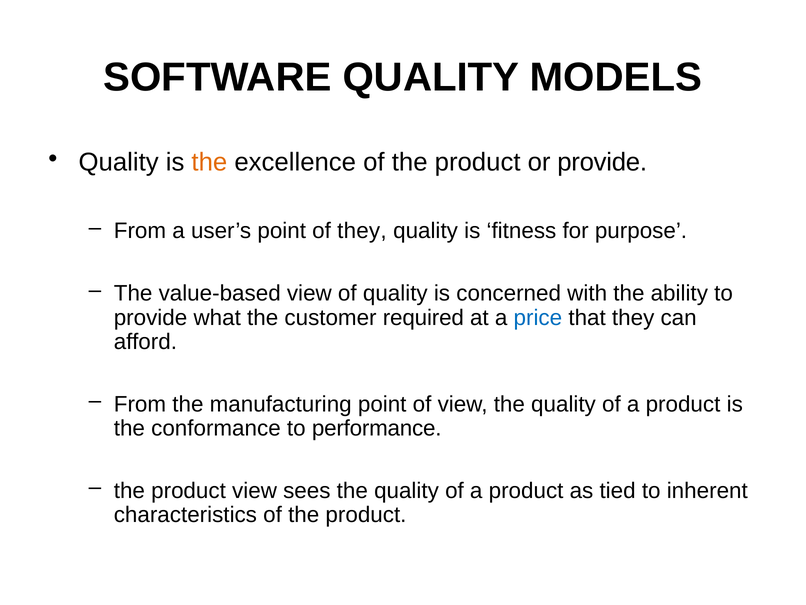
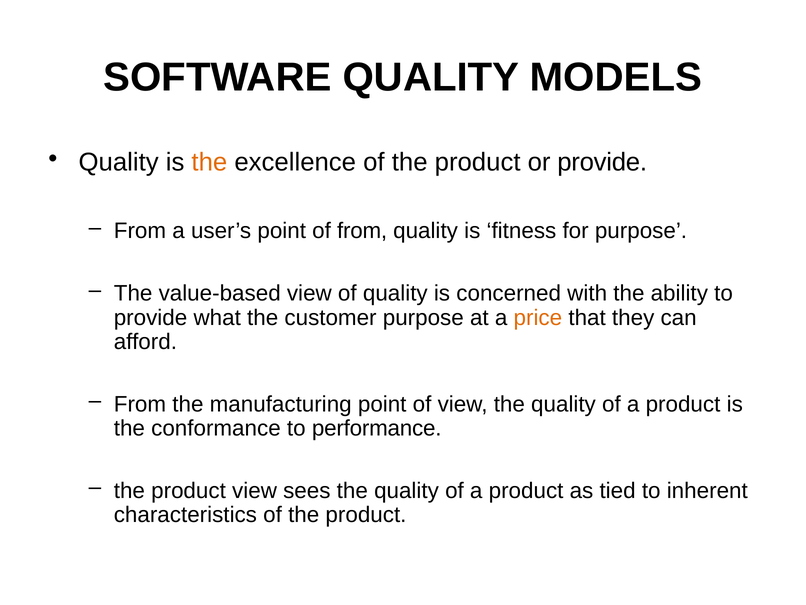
of they: they -> from
customer required: required -> purpose
price colour: blue -> orange
